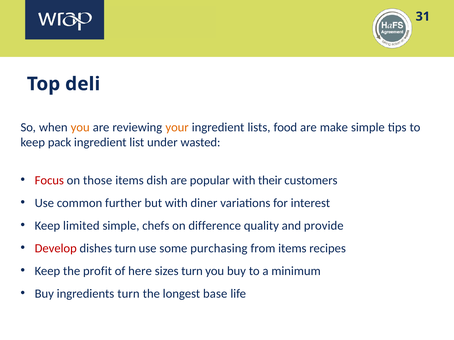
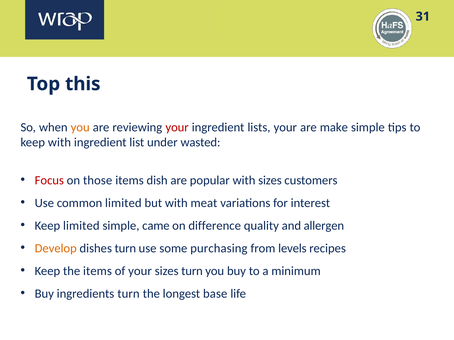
deli: deli -> this
your at (177, 127) colour: orange -> red
lists food: food -> your
keep pack: pack -> with
with their: their -> sizes
common further: further -> limited
diner: diner -> meat
chefs: chefs -> came
provide: provide -> allergen
Develop colour: red -> orange
from items: items -> levels
the profit: profit -> items
of here: here -> your
